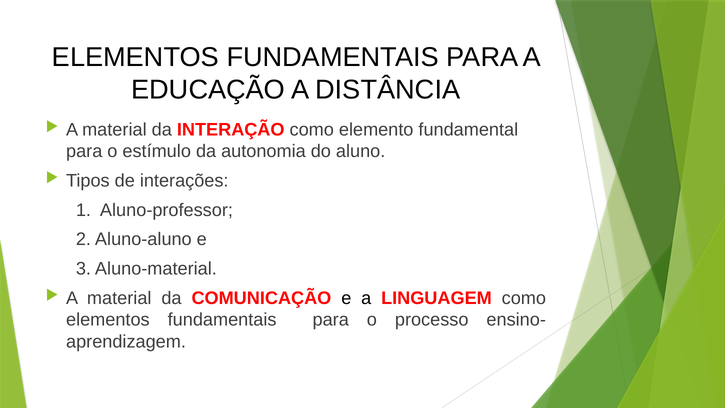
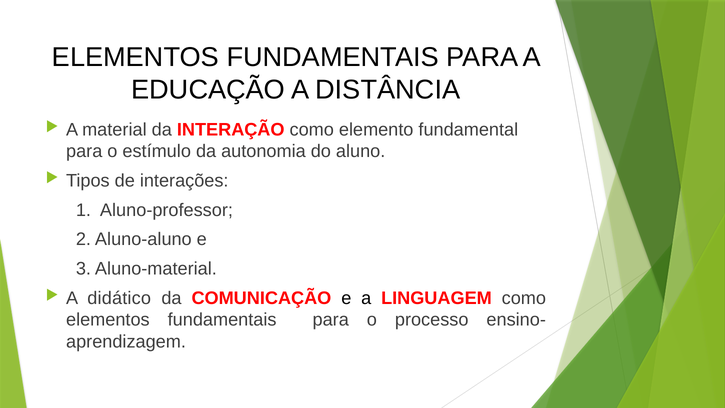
material at (119, 298): material -> didático
